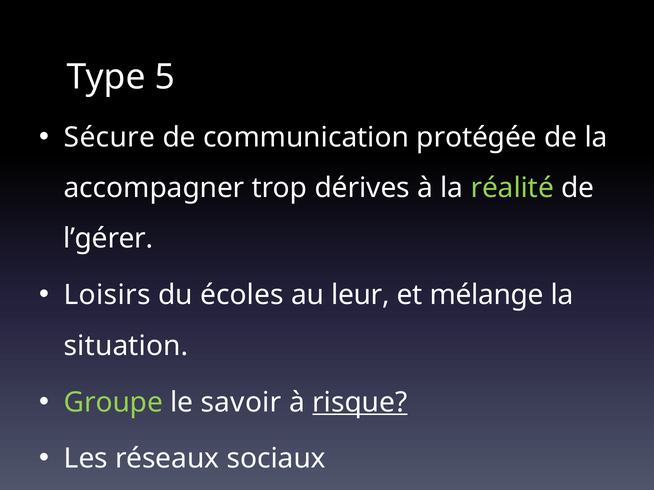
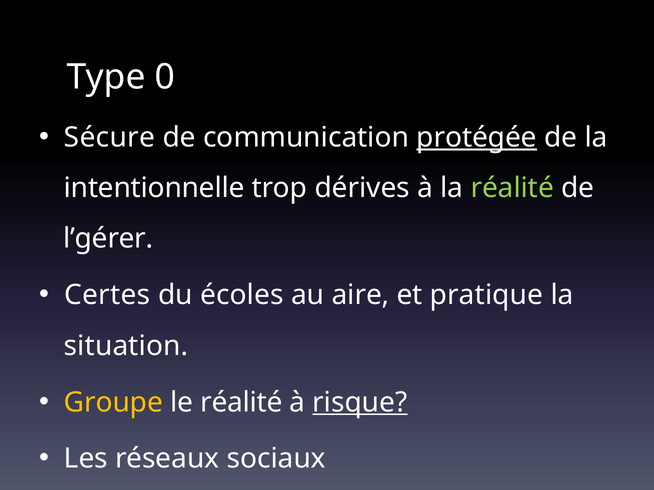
5: 5 -> 0
protégée underline: none -> present
accompagner: accompagner -> intentionnelle
Loisirs: Loisirs -> Certes
leur: leur -> aire
mélange: mélange -> pratique
Groupe colour: light green -> yellow
le savoir: savoir -> réalité
